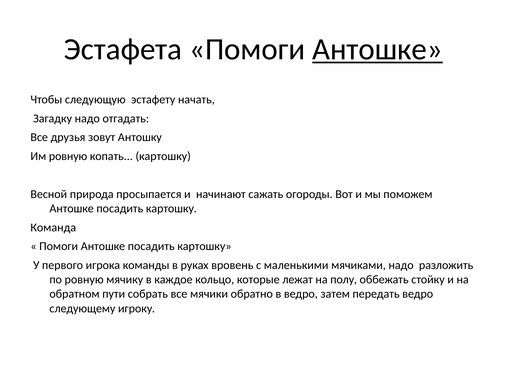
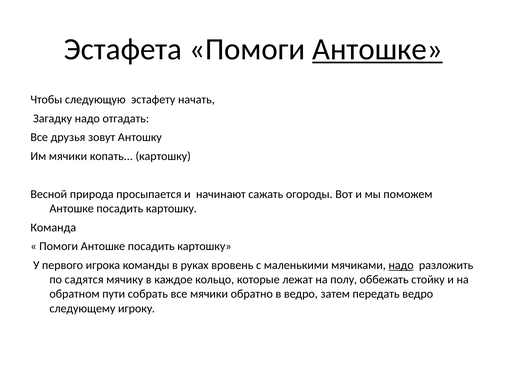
Им ровную: ровную -> мячики
надо at (401, 265) underline: none -> present
по ровную: ровную -> садятся
